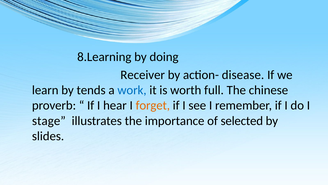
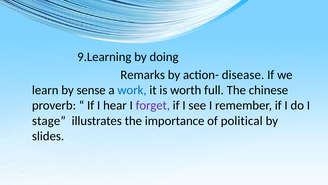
8.Learning: 8.Learning -> 9.Learning
Receiver: Receiver -> Remarks
tends: tends -> sense
forget colour: orange -> purple
selected: selected -> political
